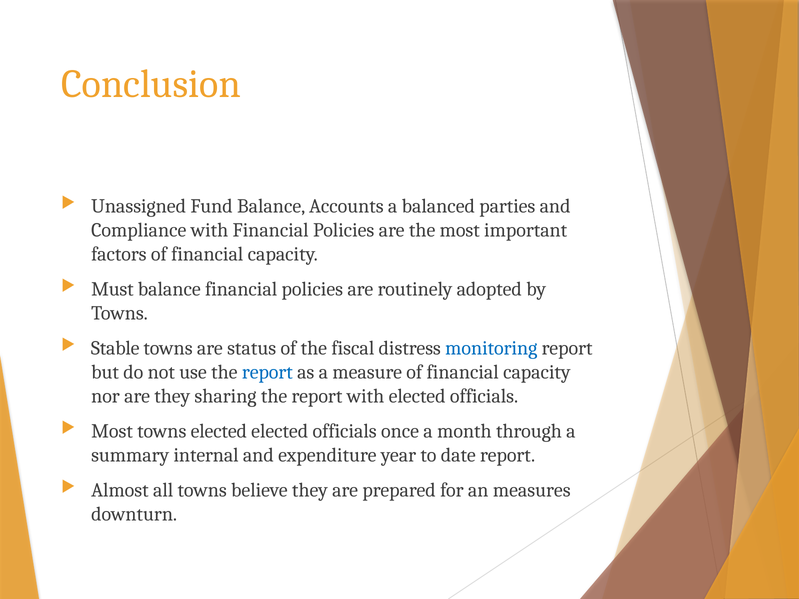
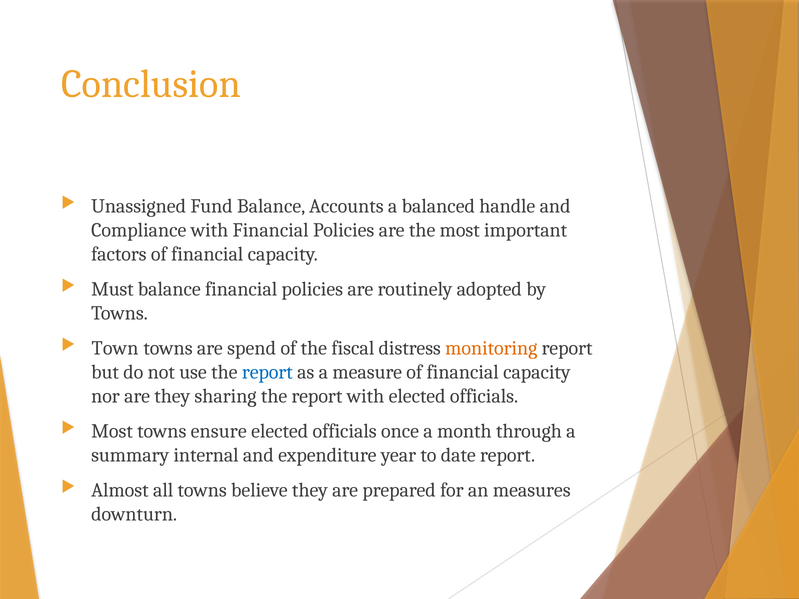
parties: parties -> handle
Stable: Stable -> Town
status: status -> spend
monitoring colour: blue -> orange
towns elected: elected -> ensure
